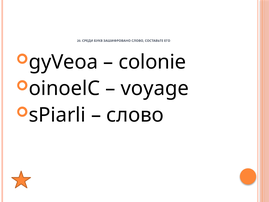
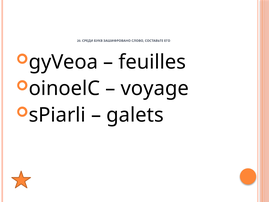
colonie: colonie -> feuilles
слово at (135, 115): слово -> galets
